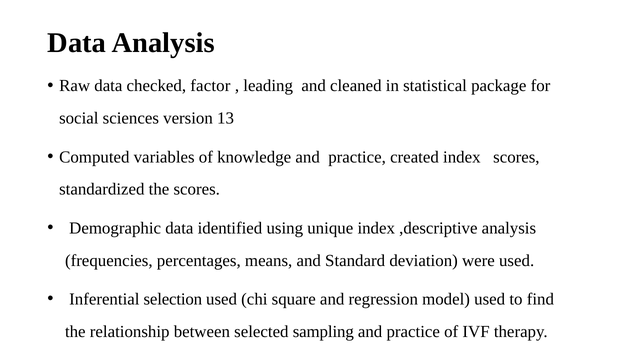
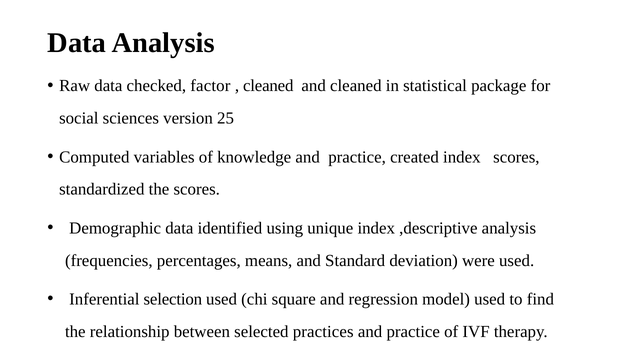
leading at (268, 86): leading -> cleaned
13: 13 -> 25
sampling: sampling -> practices
